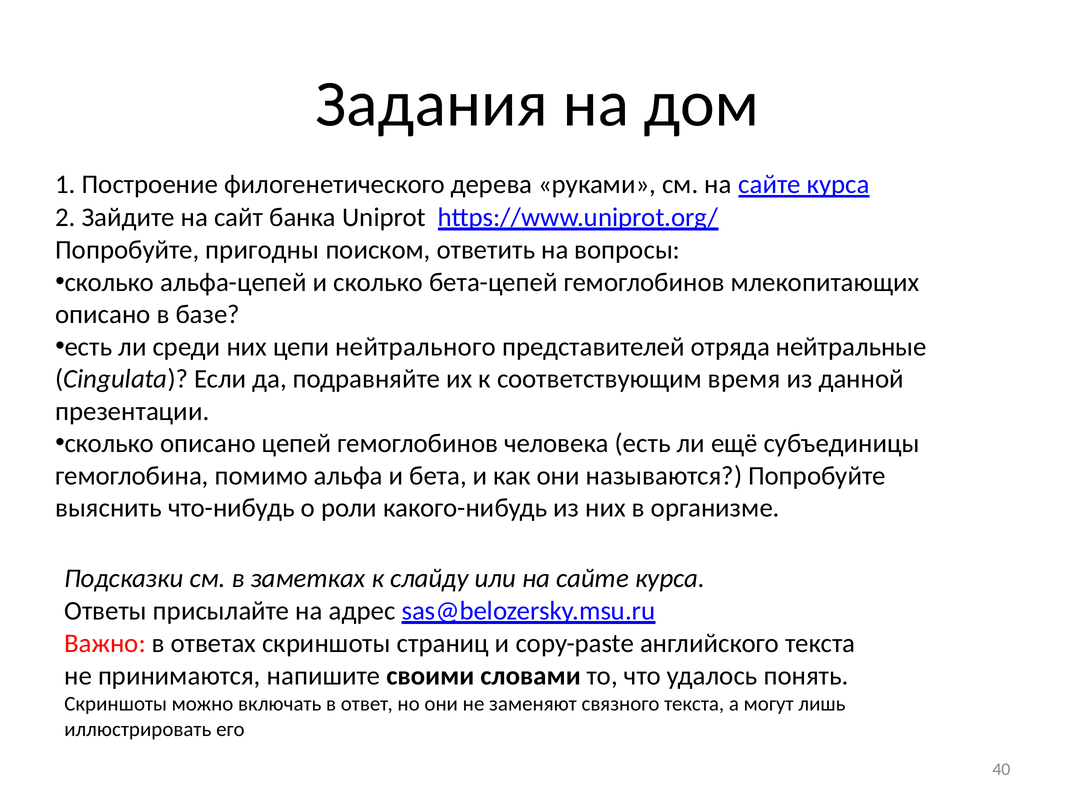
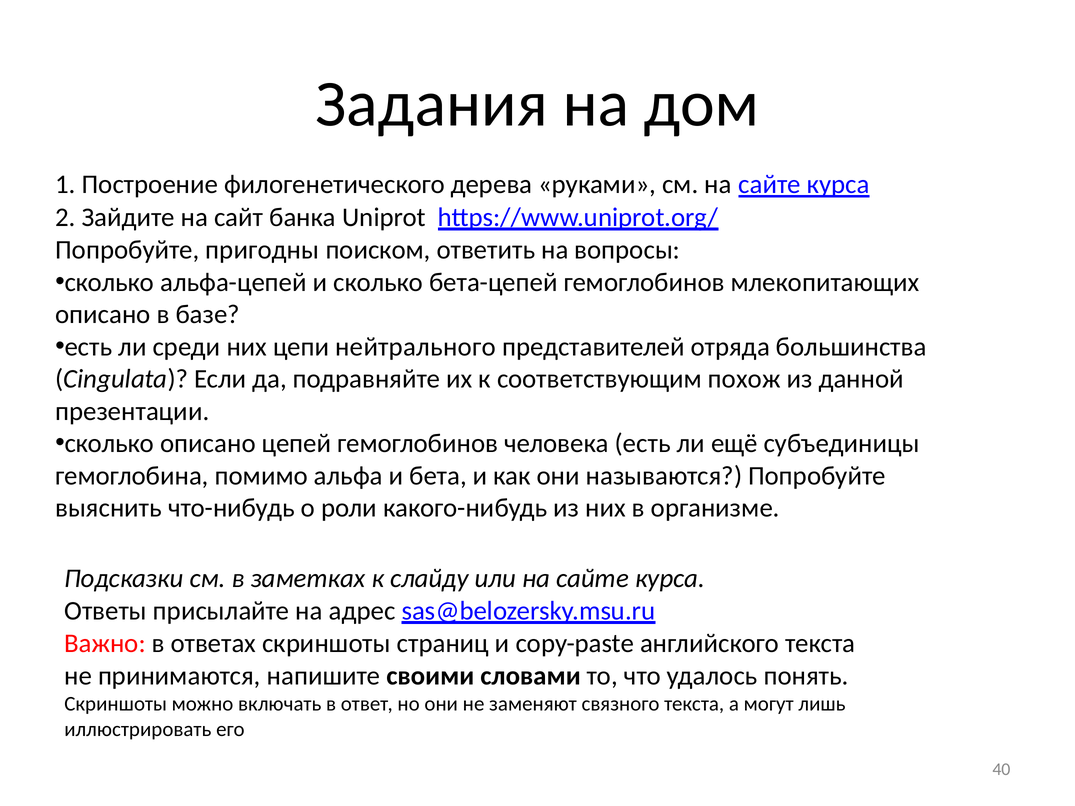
нейтральные: нейтральные -> большинства
время: время -> похож
